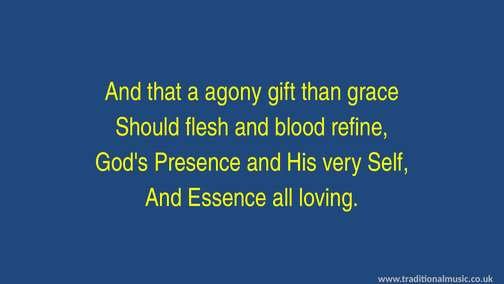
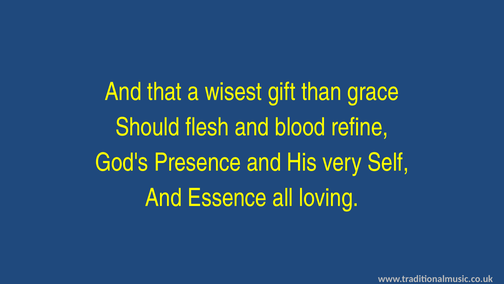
agony: agony -> wisest
